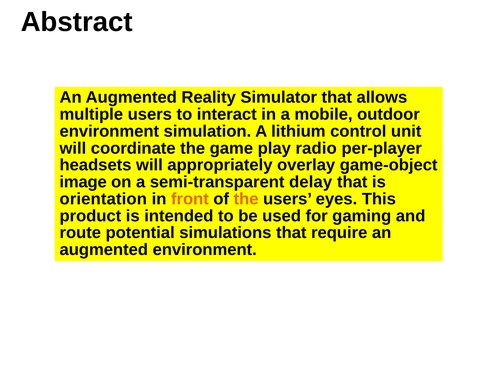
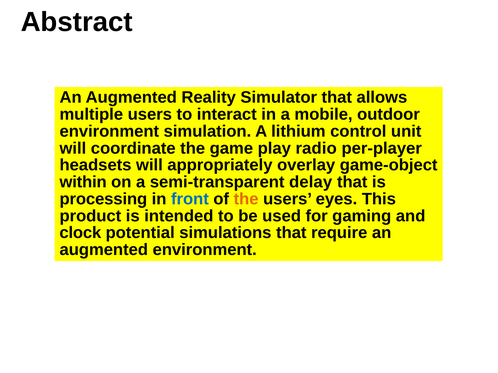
image: image -> within
orientation: orientation -> processing
front colour: orange -> blue
route: route -> clock
